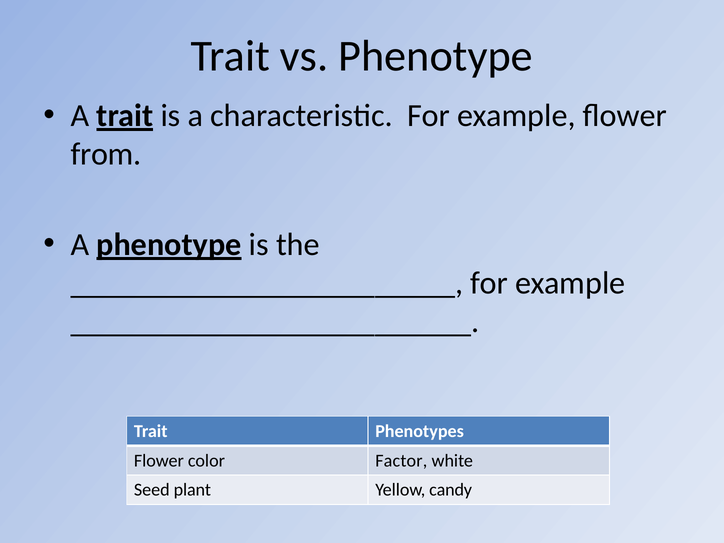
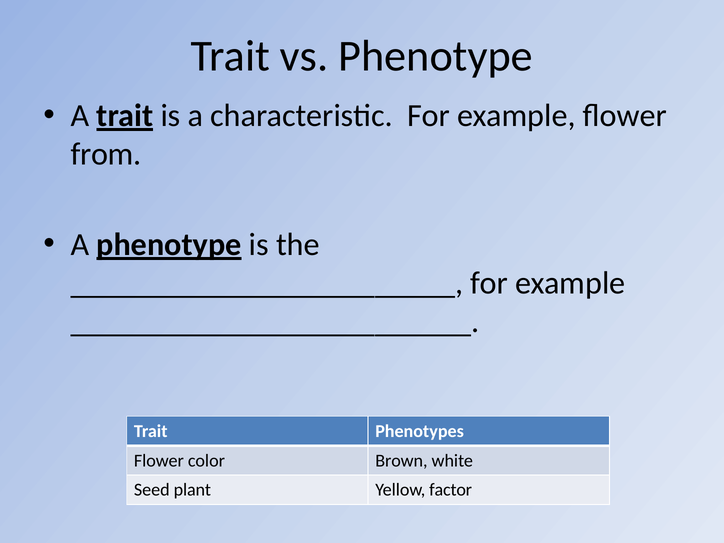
Factor: Factor -> Brown
candy: candy -> factor
